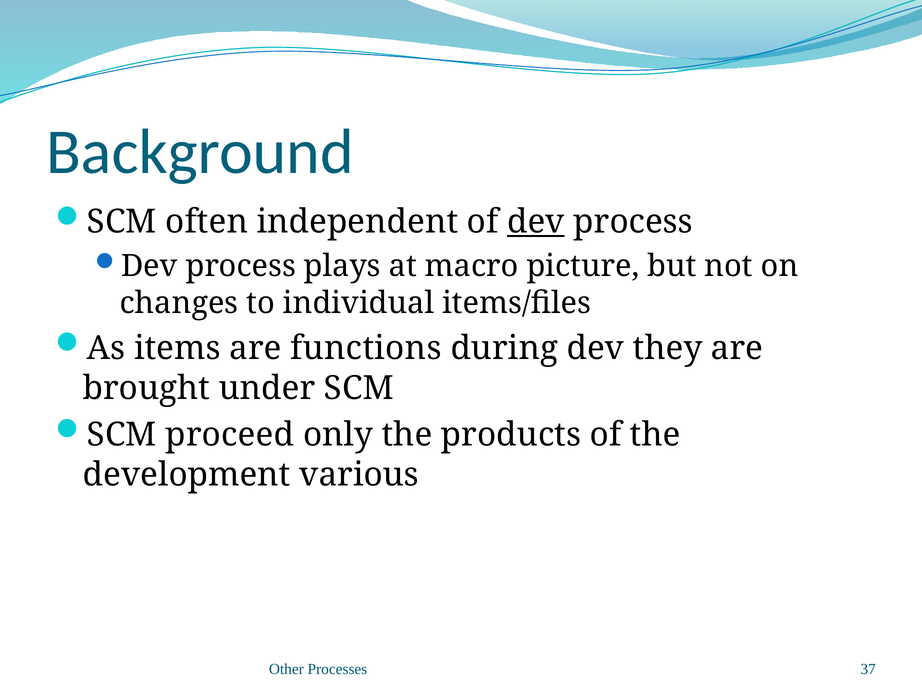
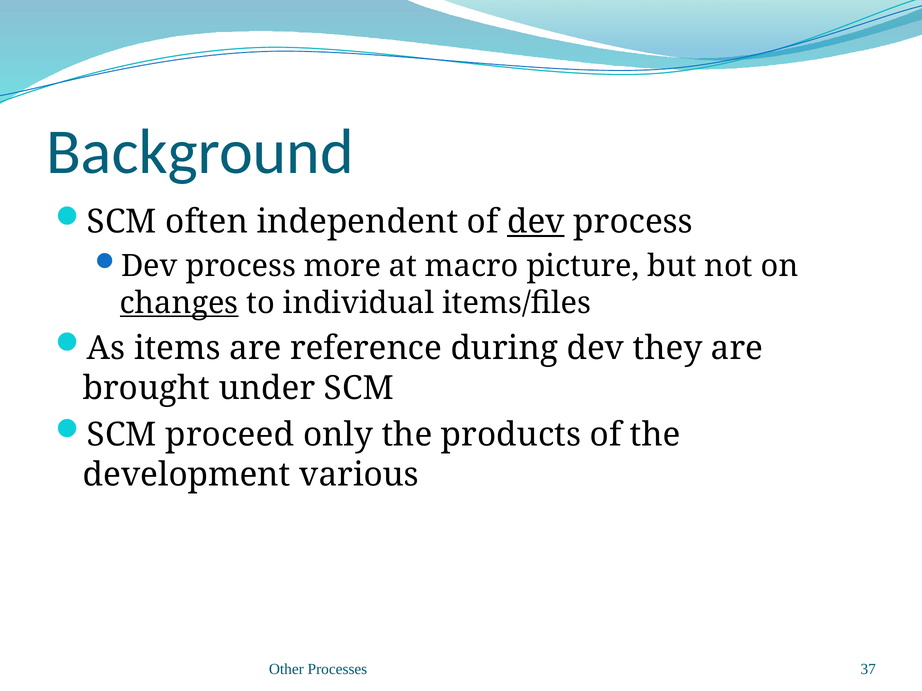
plays: plays -> more
changes underline: none -> present
functions: functions -> reference
